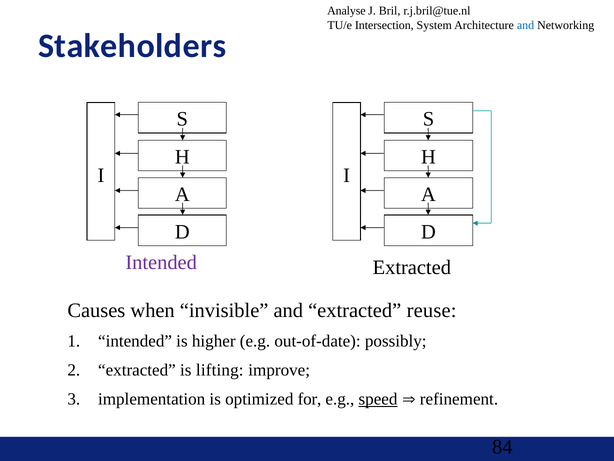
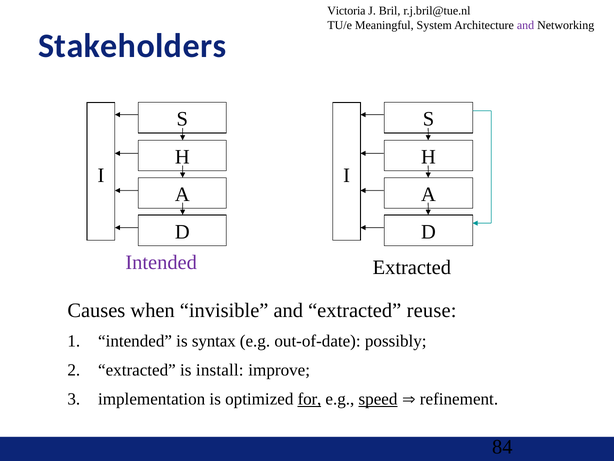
Analyse: Analyse -> Victoria
Intersection: Intersection -> Meaningful
and at (526, 25) colour: blue -> purple
higher: higher -> syntax
lifting: lifting -> install
for underline: none -> present
